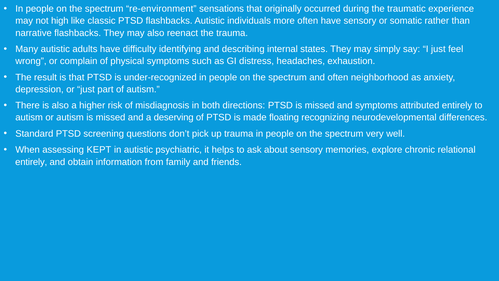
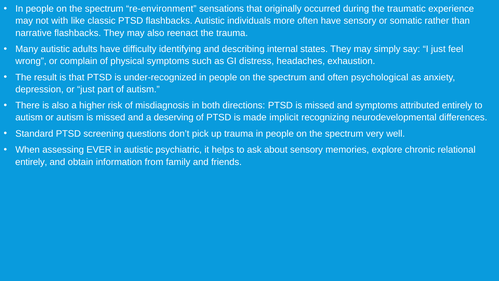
high: high -> with
neighborhood: neighborhood -> psychological
floating: floating -> implicit
KEPT: KEPT -> EVER
